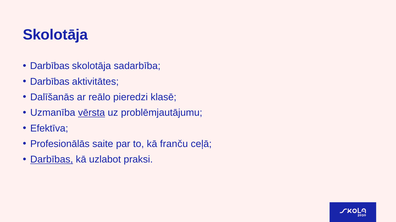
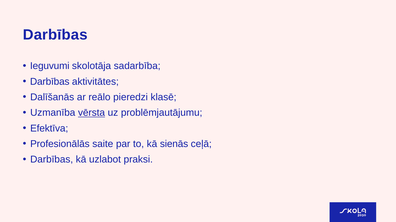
Skolotāja at (55, 35): Skolotāja -> Darbības
Darbības at (50, 66): Darbības -> Ieguvumi
franču: franču -> sienās
Darbības at (52, 160) underline: present -> none
